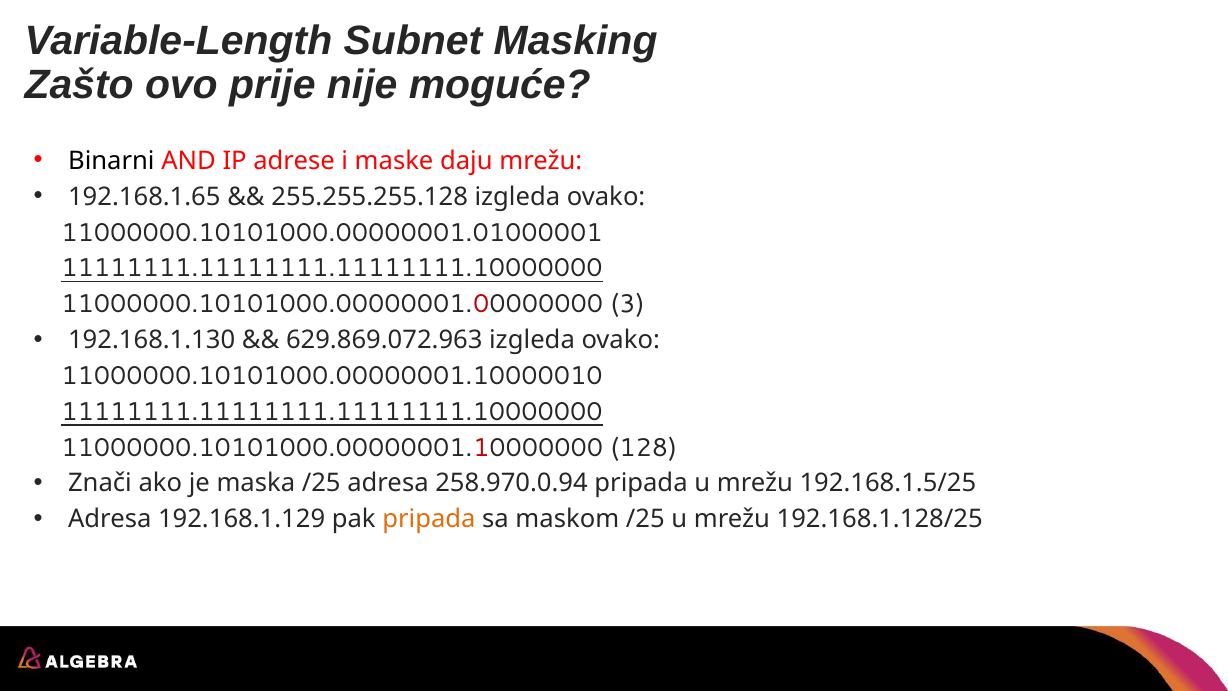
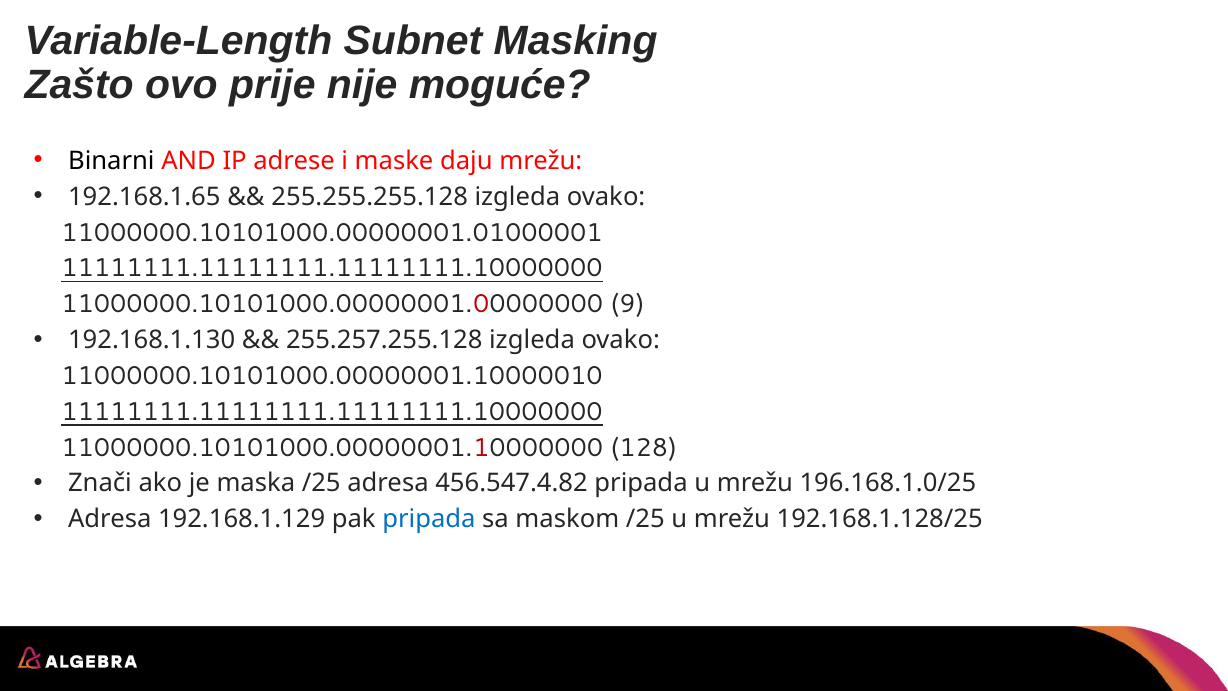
3: 3 -> 9
629.869.072.963: 629.869.072.963 -> 255.257.255.128
258.970.0.94: 258.970.0.94 -> 456.547.4.82
192.168.1.5/25: 192.168.1.5/25 -> 196.168.1.0/25
pripada at (429, 519) colour: orange -> blue
